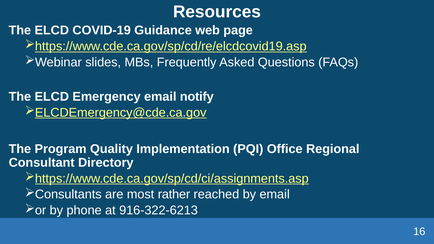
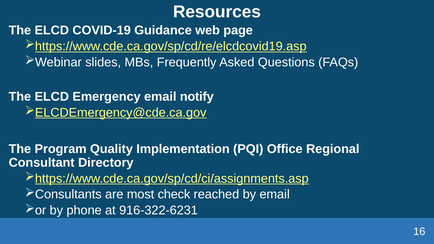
rather: rather -> check
916-322-6213: 916-322-6213 -> 916-322-6231
